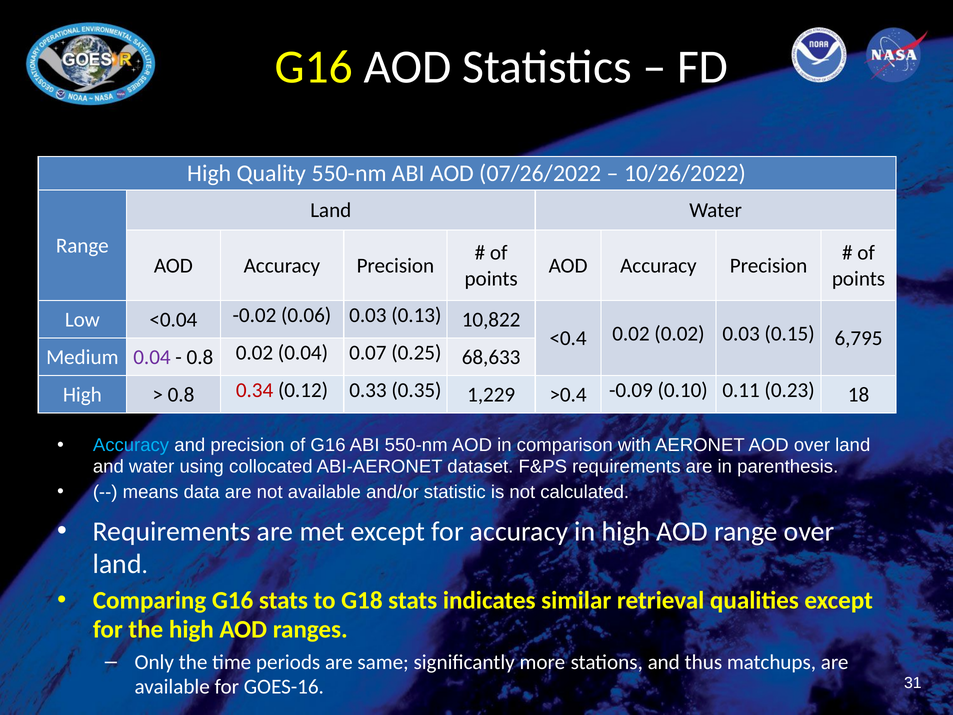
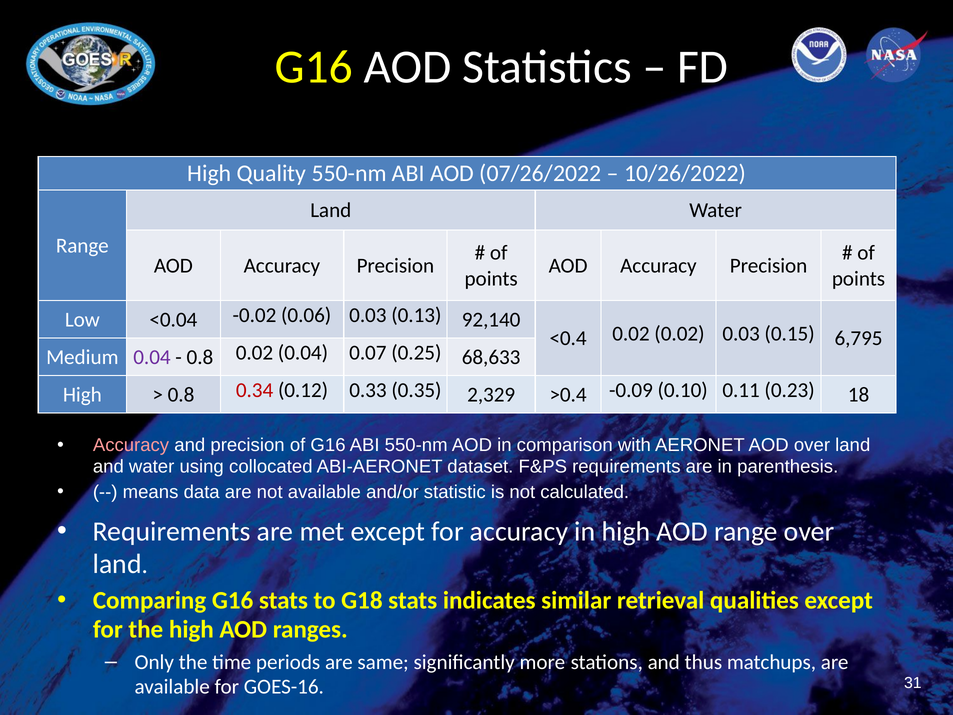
10,822: 10,822 -> 92,140
1,229: 1,229 -> 2,329
Accuracy at (131, 445) colour: light blue -> pink
